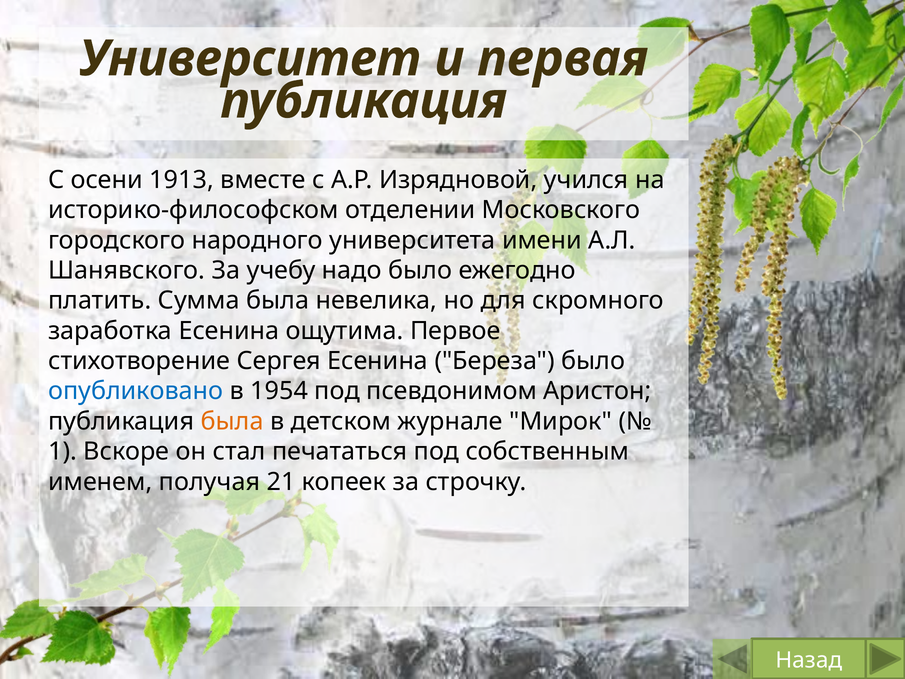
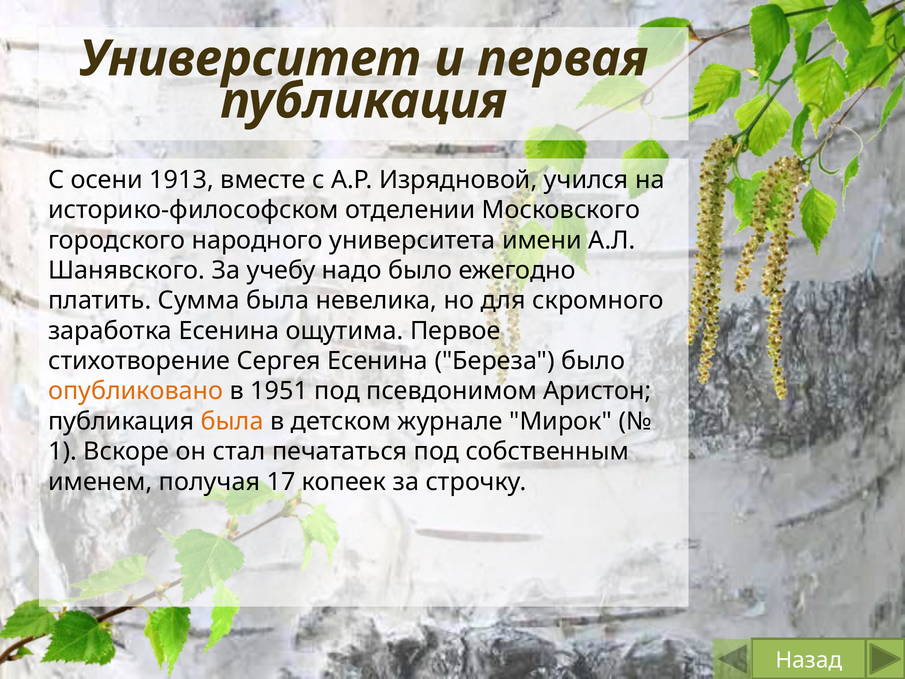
опубликовано colour: blue -> orange
1954: 1954 -> 1951
21: 21 -> 17
